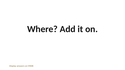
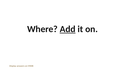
Add underline: none -> present
